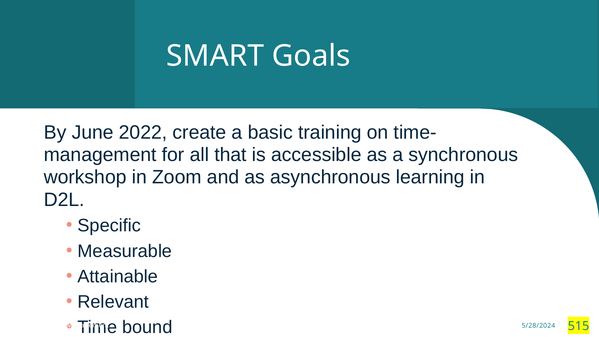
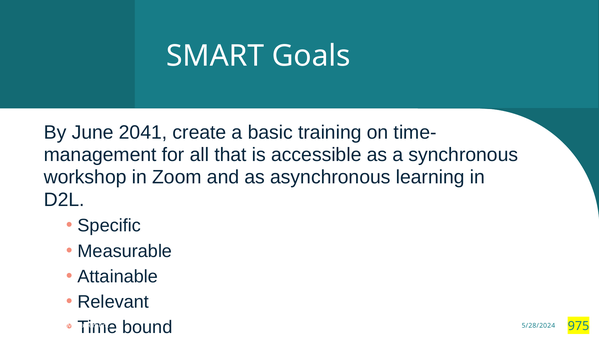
2022: 2022 -> 2041
515: 515 -> 975
